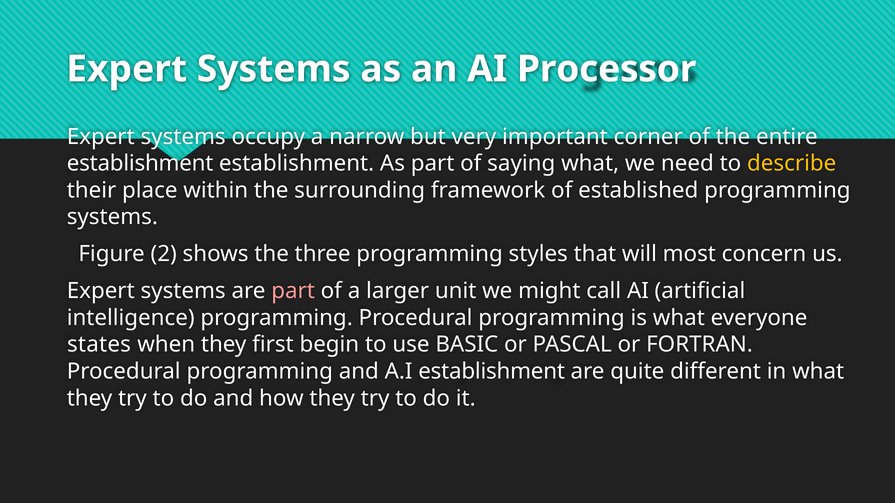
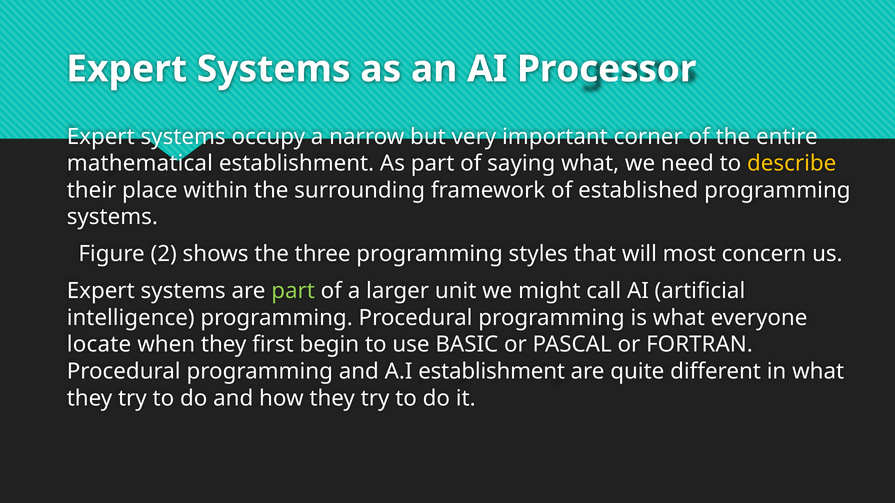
establishment at (140, 164): establishment -> mathematical
part at (293, 291) colour: pink -> light green
states: states -> locate
